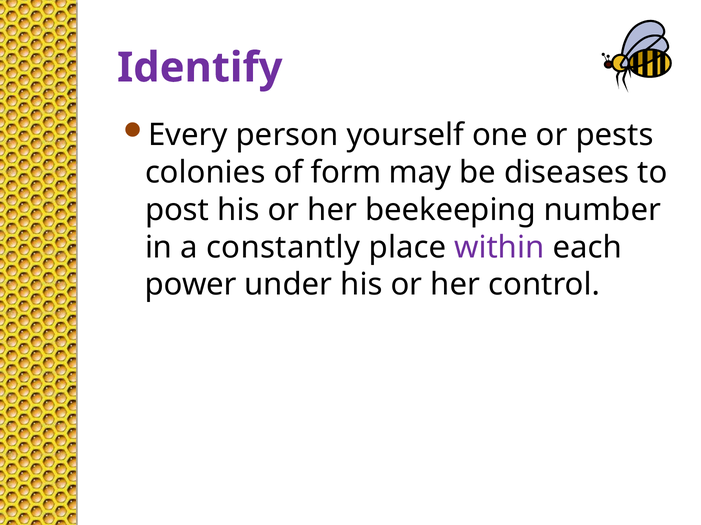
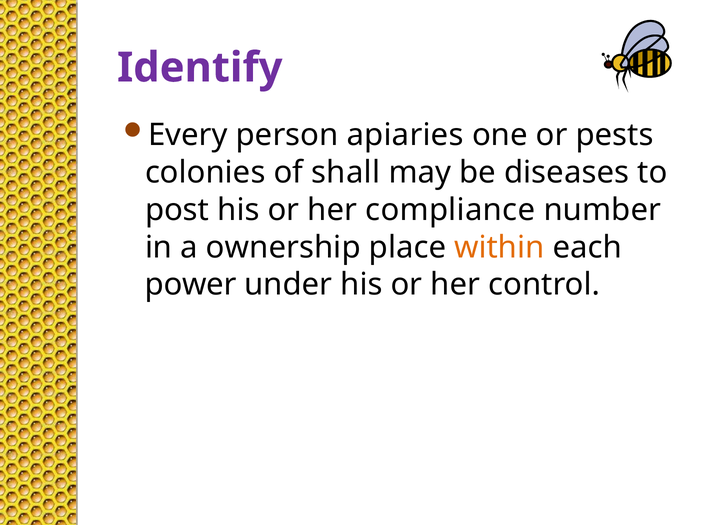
yourself: yourself -> apiaries
form: form -> shall
beekeeping: beekeeping -> compliance
constantly: constantly -> ownership
within colour: purple -> orange
